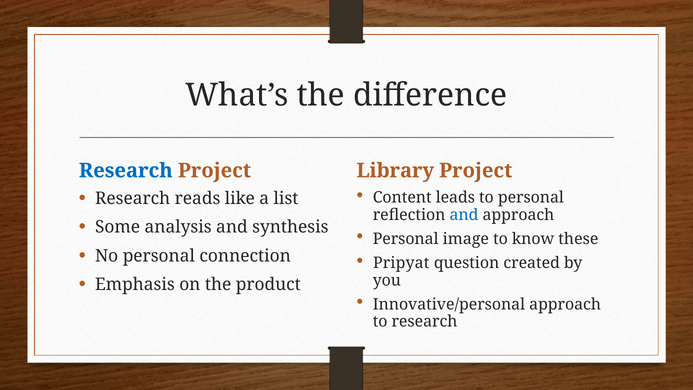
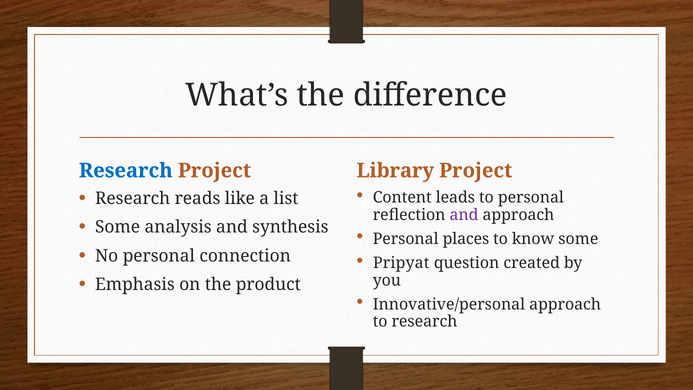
and at (464, 215) colour: blue -> purple
image: image -> places
know these: these -> some
